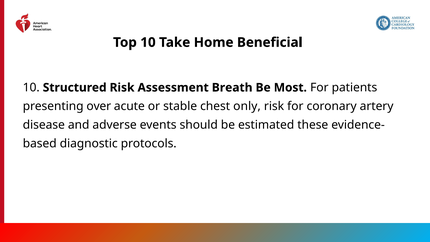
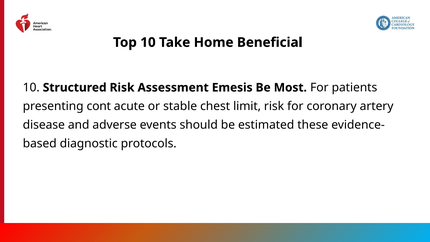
Breath: Breath -> Emesis
over: over -> cont
only: only -> limit
